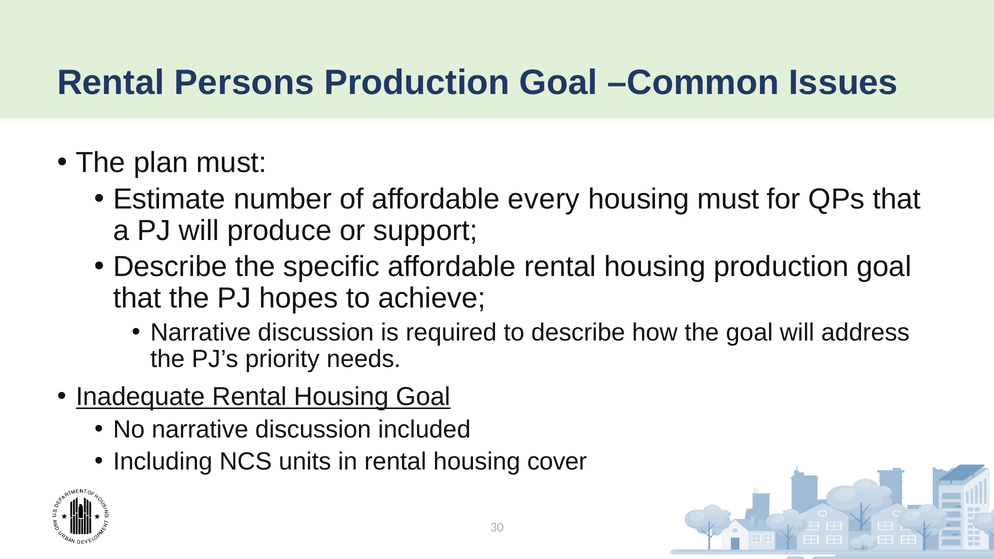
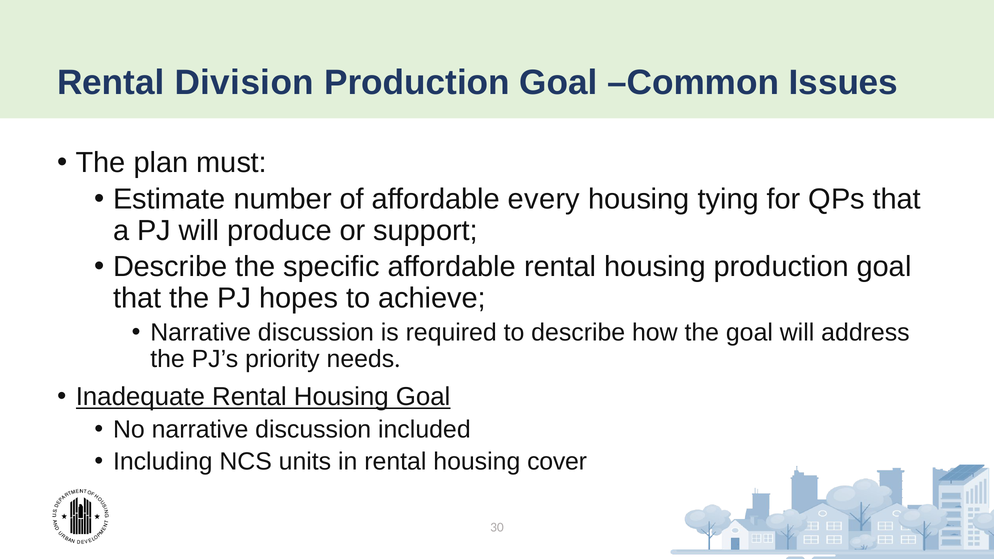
Persons: Persons -> Division
housing must: must -> tying
